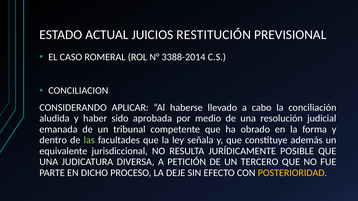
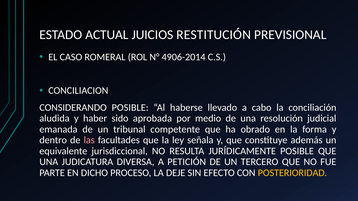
3388-2014: 3388-2014 -> 4906-2014
CONSIDERANDO APLICAR: APLICAR -> POSIBLE
las colour: light green -> pink
